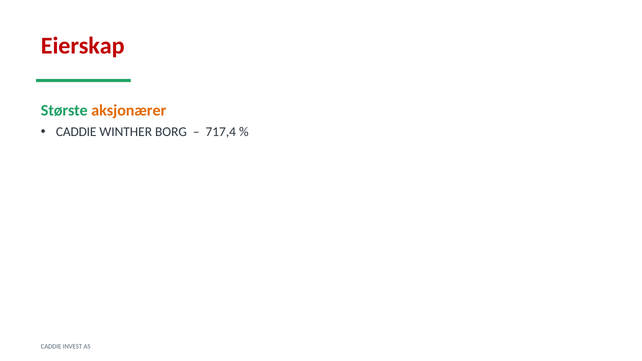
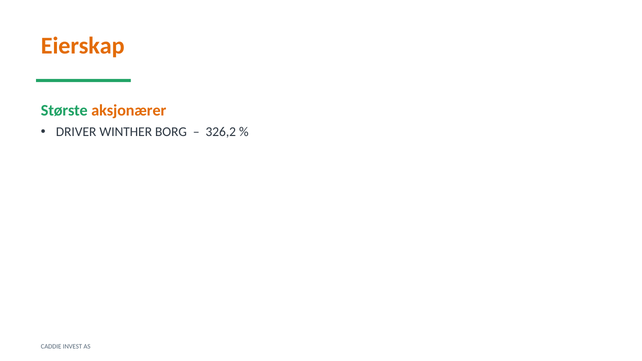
Eierskap colour: red -> orange
CADDIE at (76, 132): CADDIE -> DRIVER
717,4: 717,4 -> 326,2
